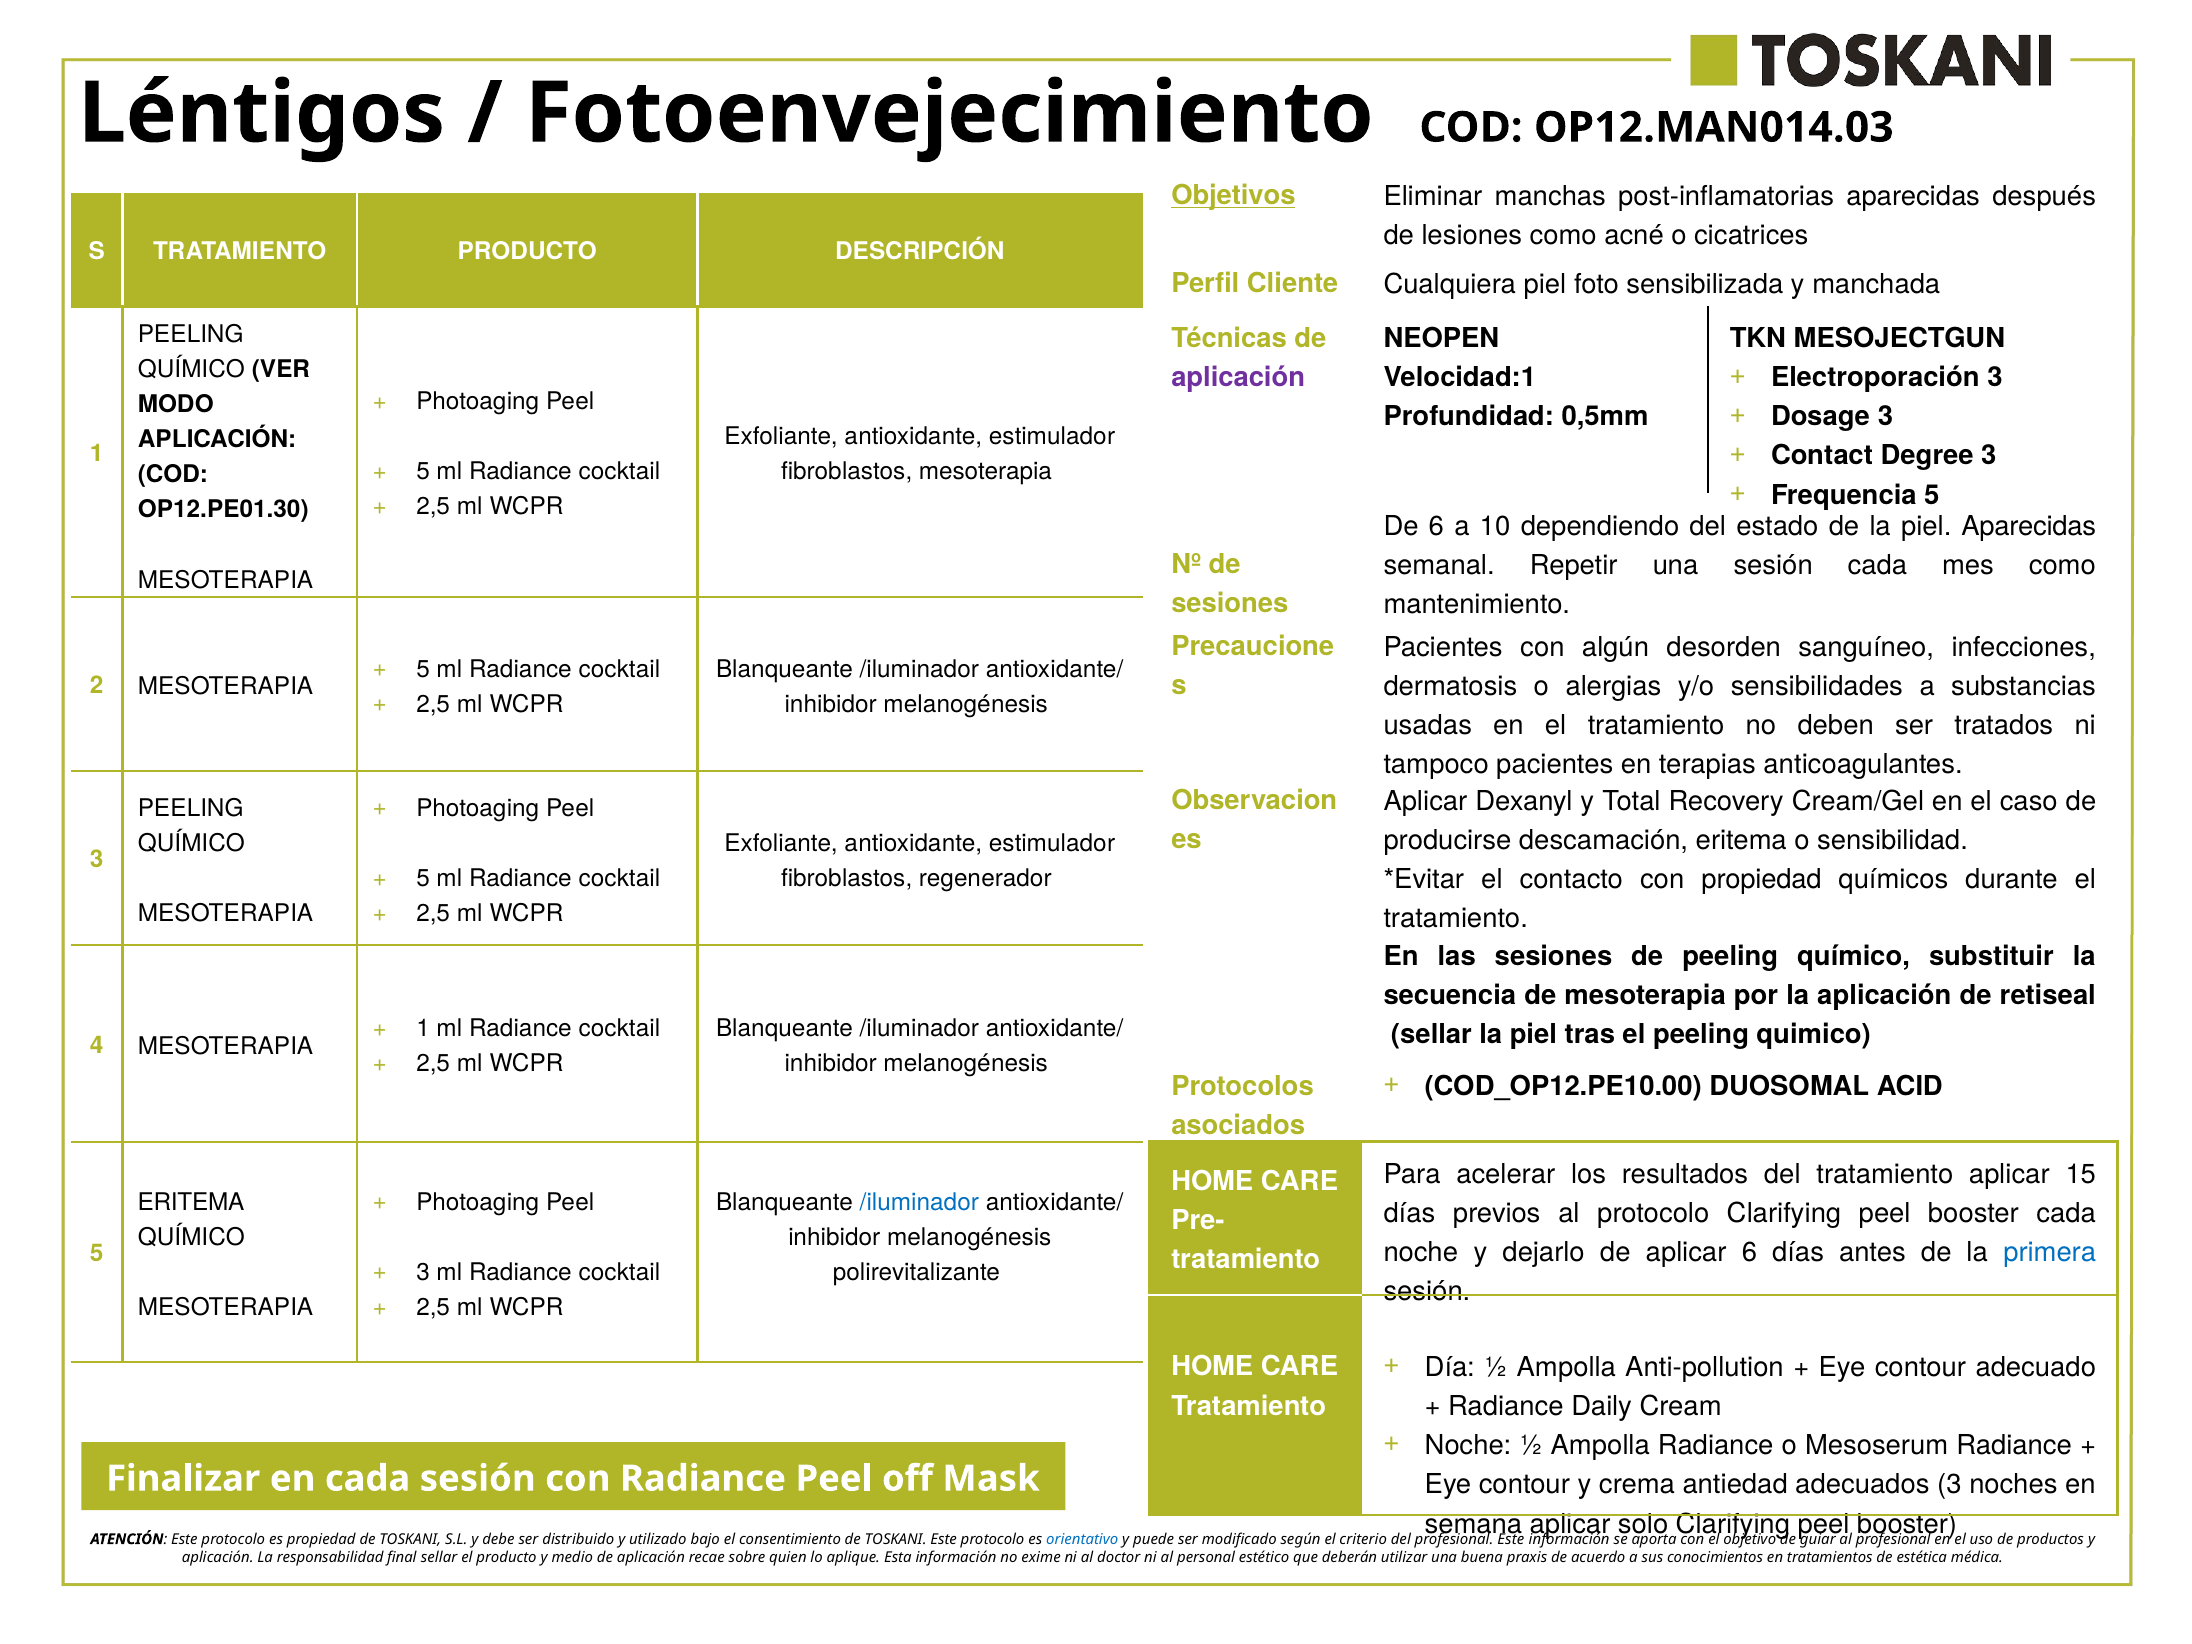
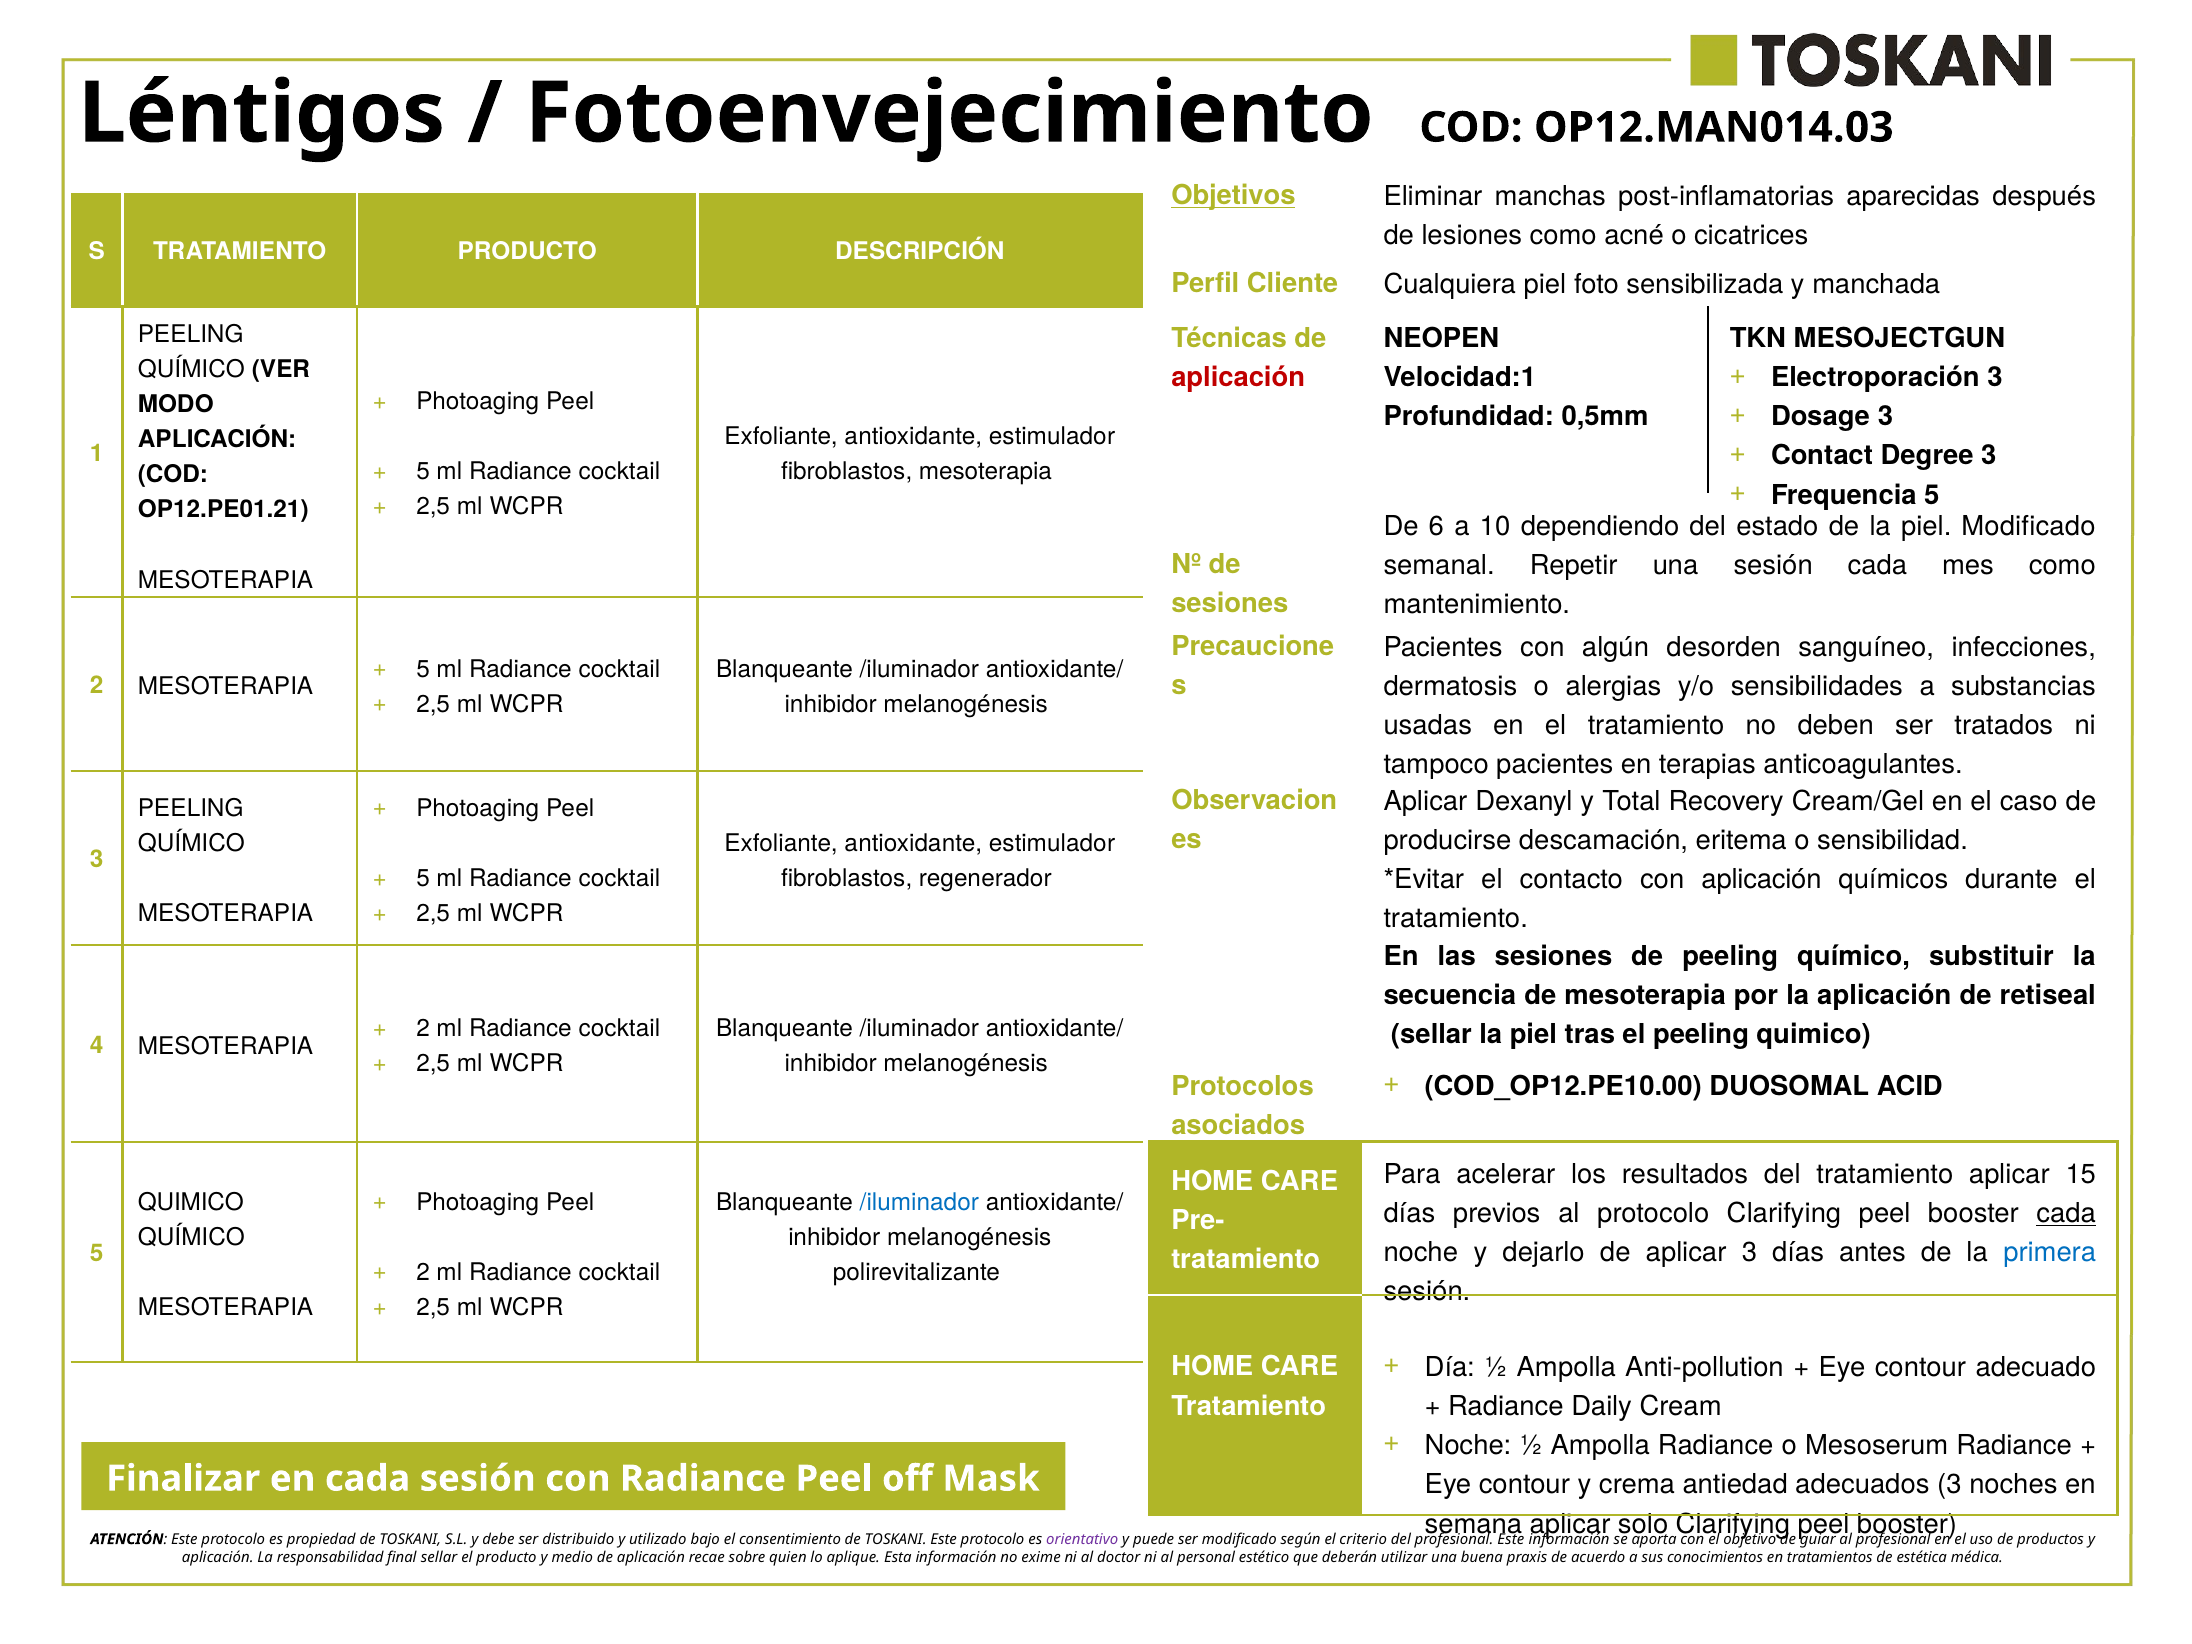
aplicación at (1238, 378) colour: purple -> red
OP12.PE01.30: OP12.PE01.30 -> OP12.PE01.21
piel Aparecidas: Aparecidas -> Modificado
con propiedad: propiedad -> aplicación
1 at (423, 1029): 1 -> 2
ERITEMA at (191, 1202): ERITEMA -> QUIMICO
cada at (2066, 1214) underline: none -> present
aplicar 6: 6 -> 3
3 at (423, 1272): 3 -> 2
orientativo colour: blue -> purple
